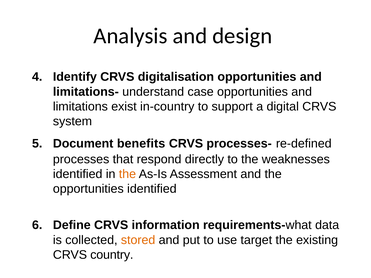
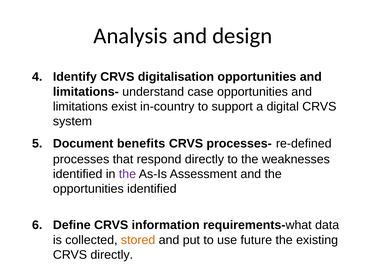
the at (127, 174) colour: orange -> purple
target: target -> future
CRVS country: country -> directly
